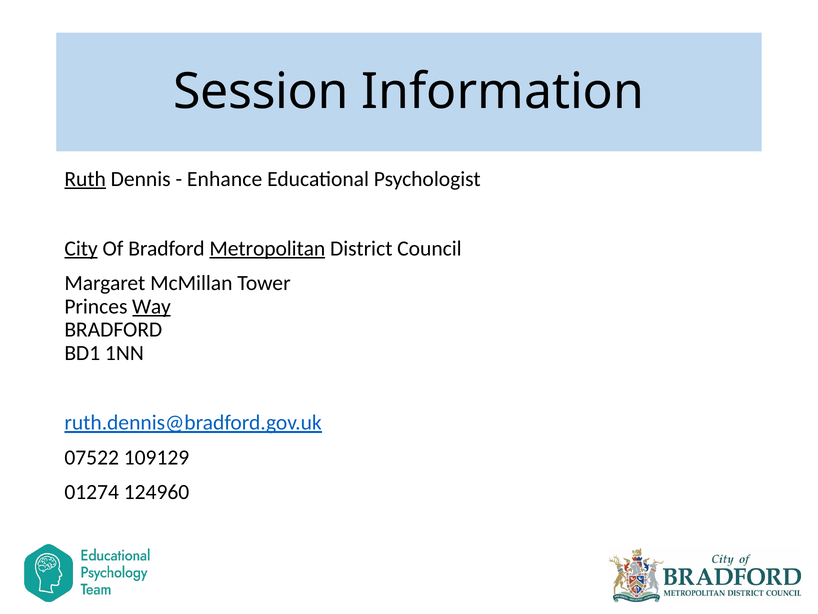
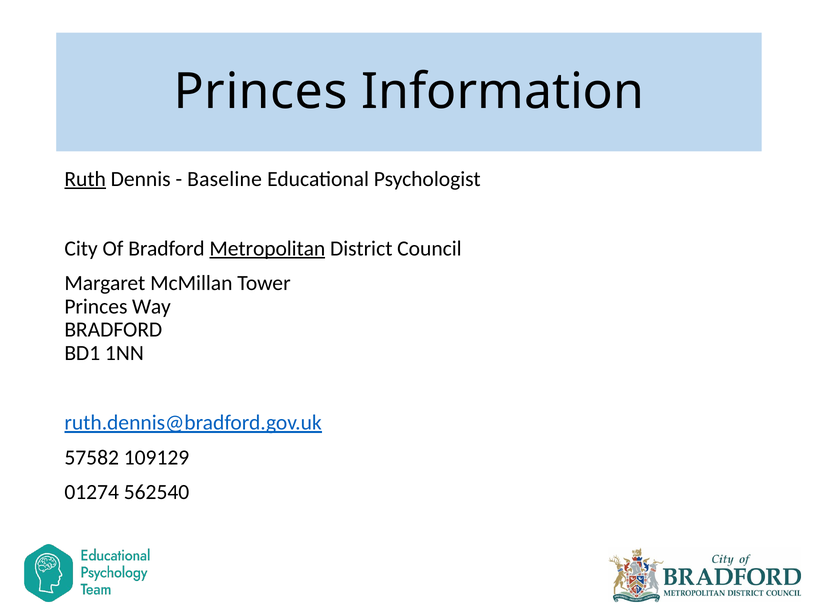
Session at (261, 92): Session -> Princes
Enhance: Enhance -> Baseline
City underline: present -> none
Way underline: present -> none
07522: 07522 -> 57582
124960: 124960 -> 562540
